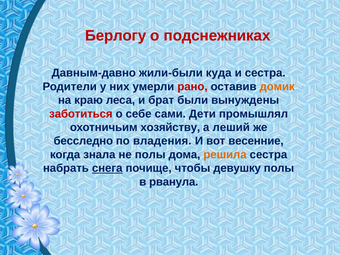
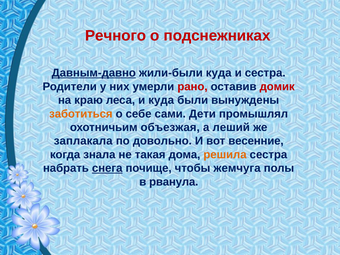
Берлогу: Берлогу -> Речного
Давным-давно underline: none -> present
домик colour: orange -> red
и брат: брат -> куда
заботиться colour: red -> orange
хозяйству: хозяйству -> объезжая
бесследно: бесследно -> заплакала
владения: владения -> довольно
не полы: полы -> такая
девушку: девушку -> жемчуга
